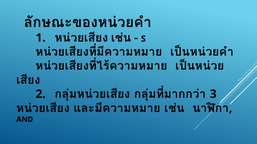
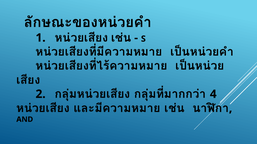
3: 3 -> 4
